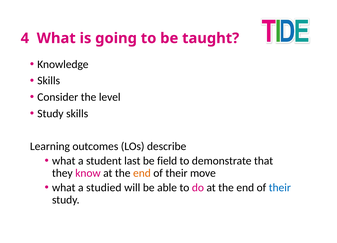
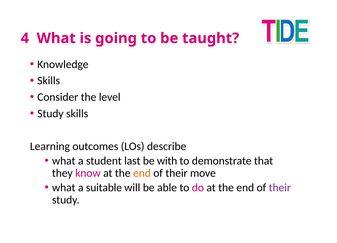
field: field -> with
studied: studied -> suitable
their at (280, 188) colour: blue -> purple
